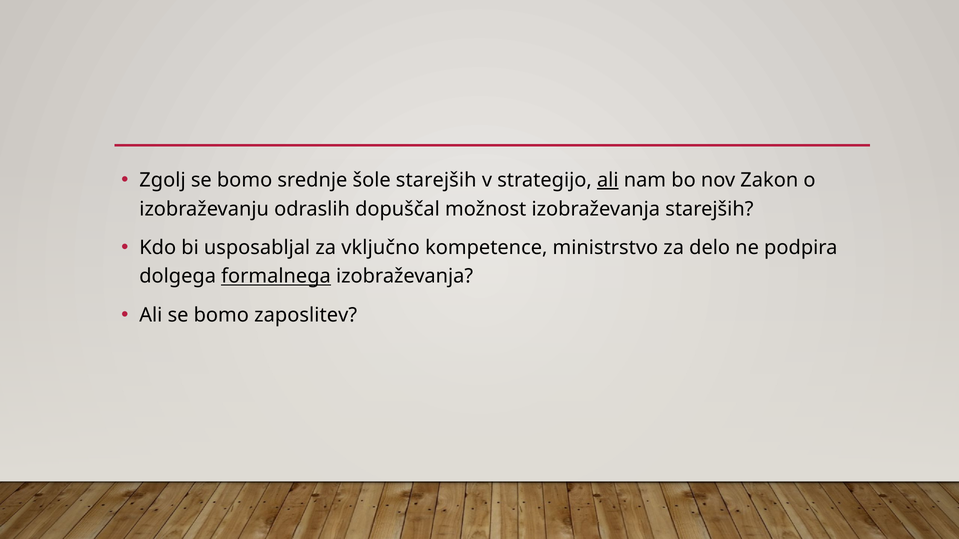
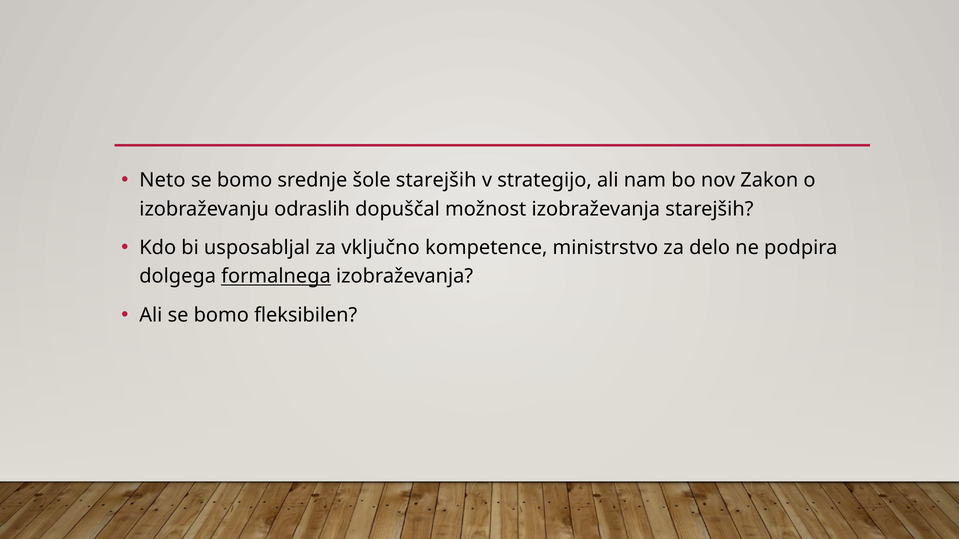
Zgolj: Zgolj -> Neto
ali at (608, 180) underline: present -> none
zaposlitev: zaposlitev -> fleksibilen
